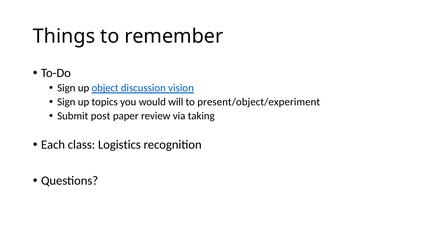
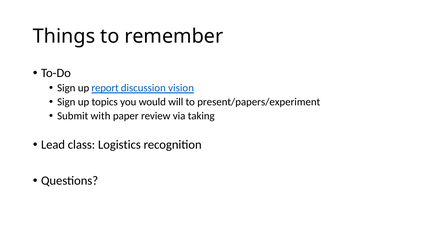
object: object -> report
present/object/experiment: present/object/experiment -> present/papers/experiment
post: post -> with
Each: Each -> Lead
